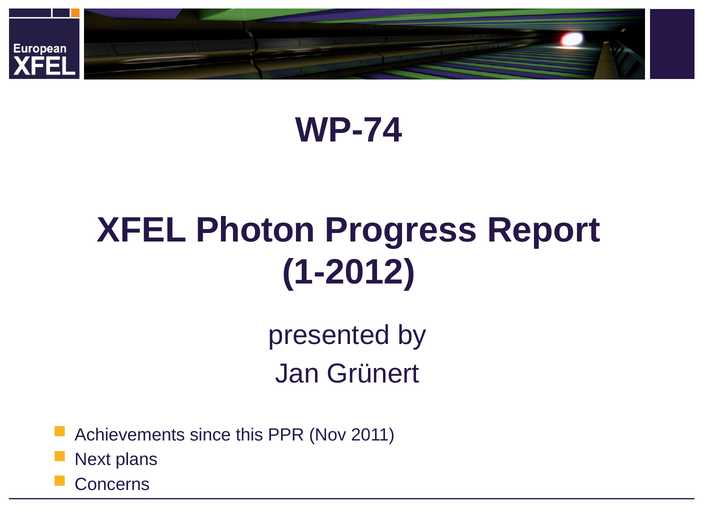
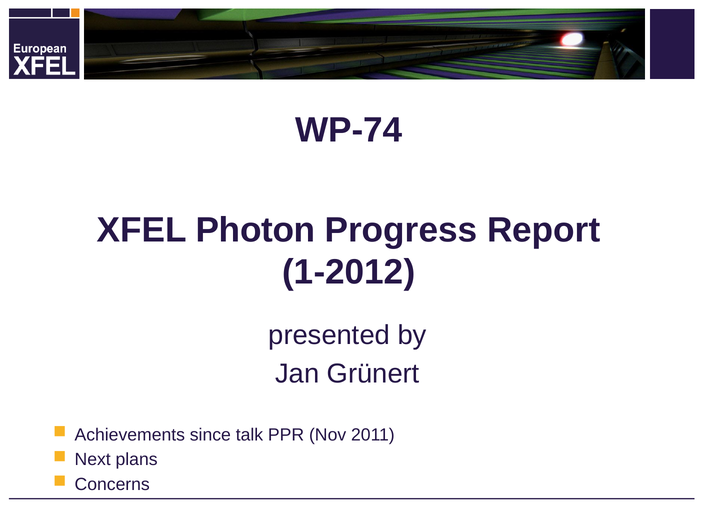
this: this -> talk
